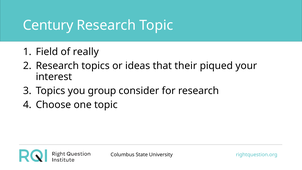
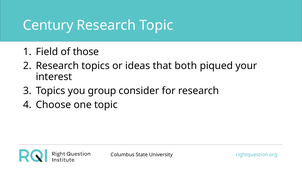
really: really -> those
their: their -> both
